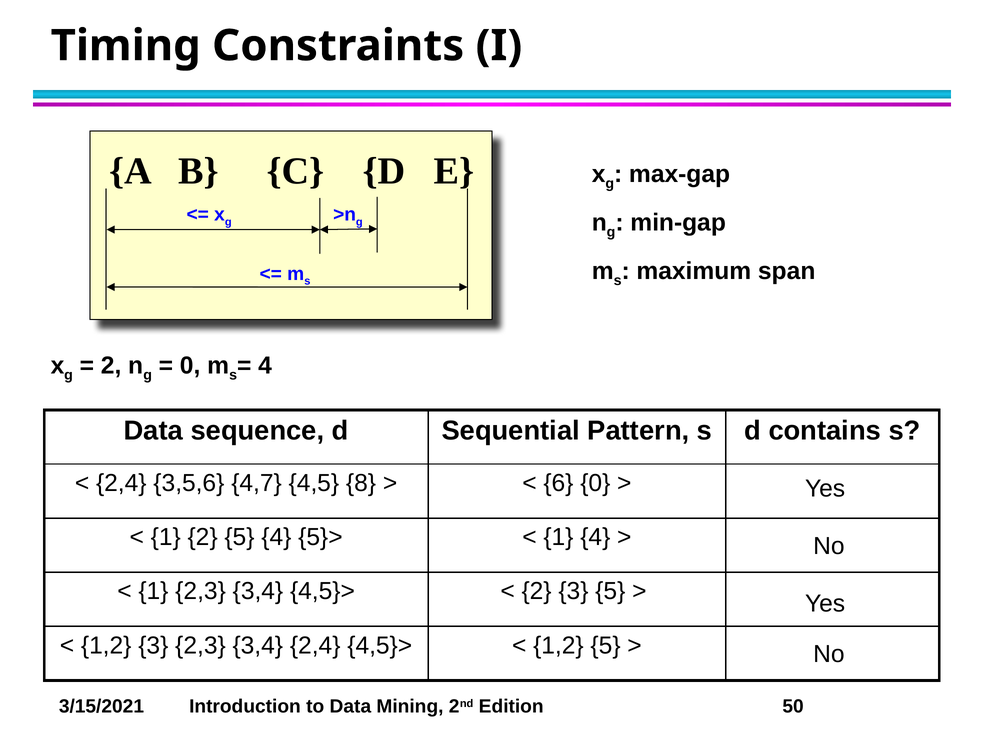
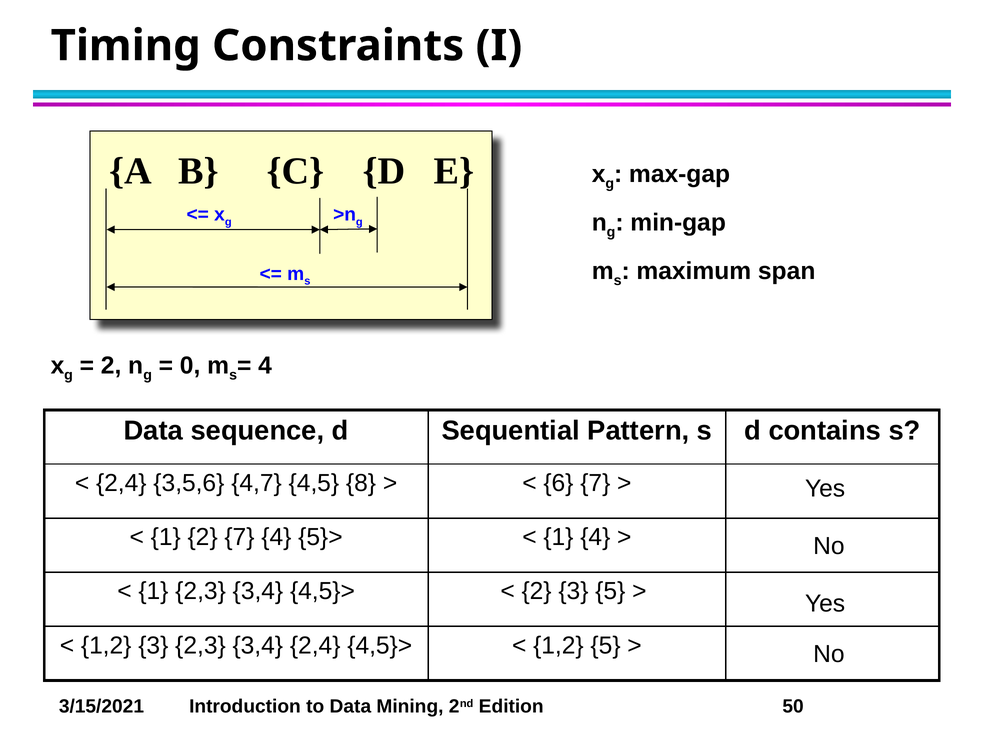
6 0: 0 -> 7
2 5: 5 -> 7
